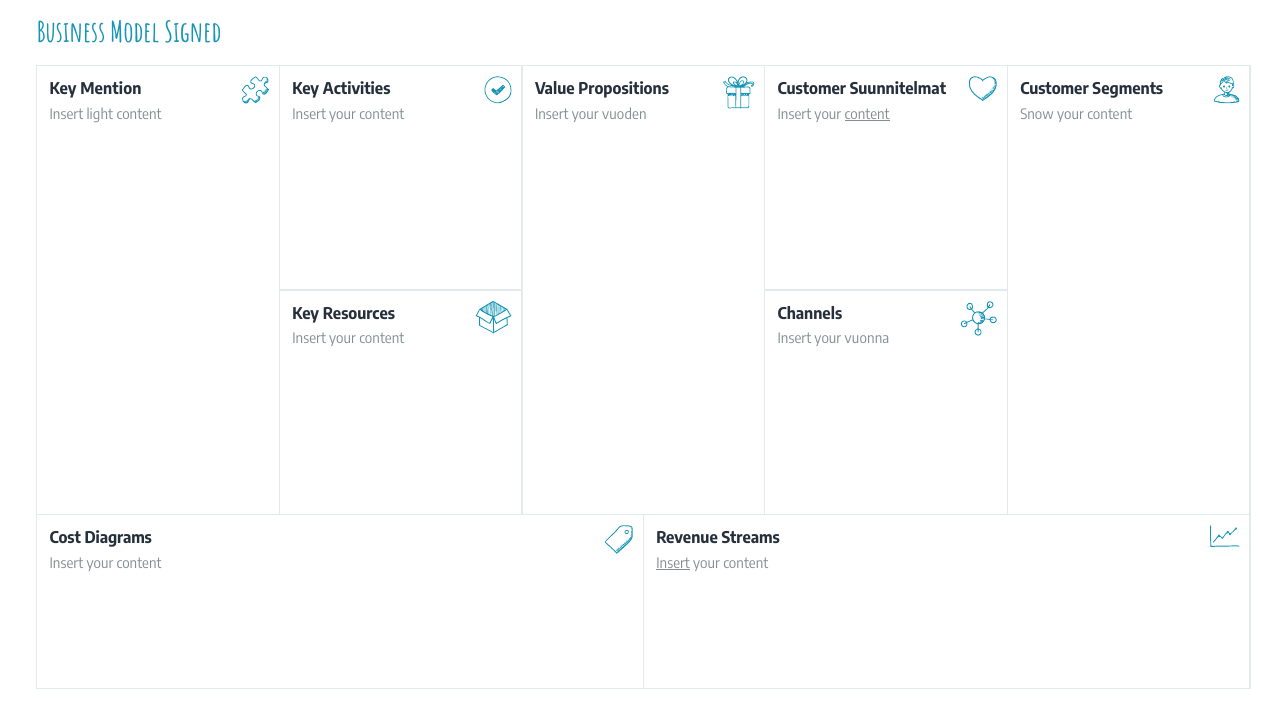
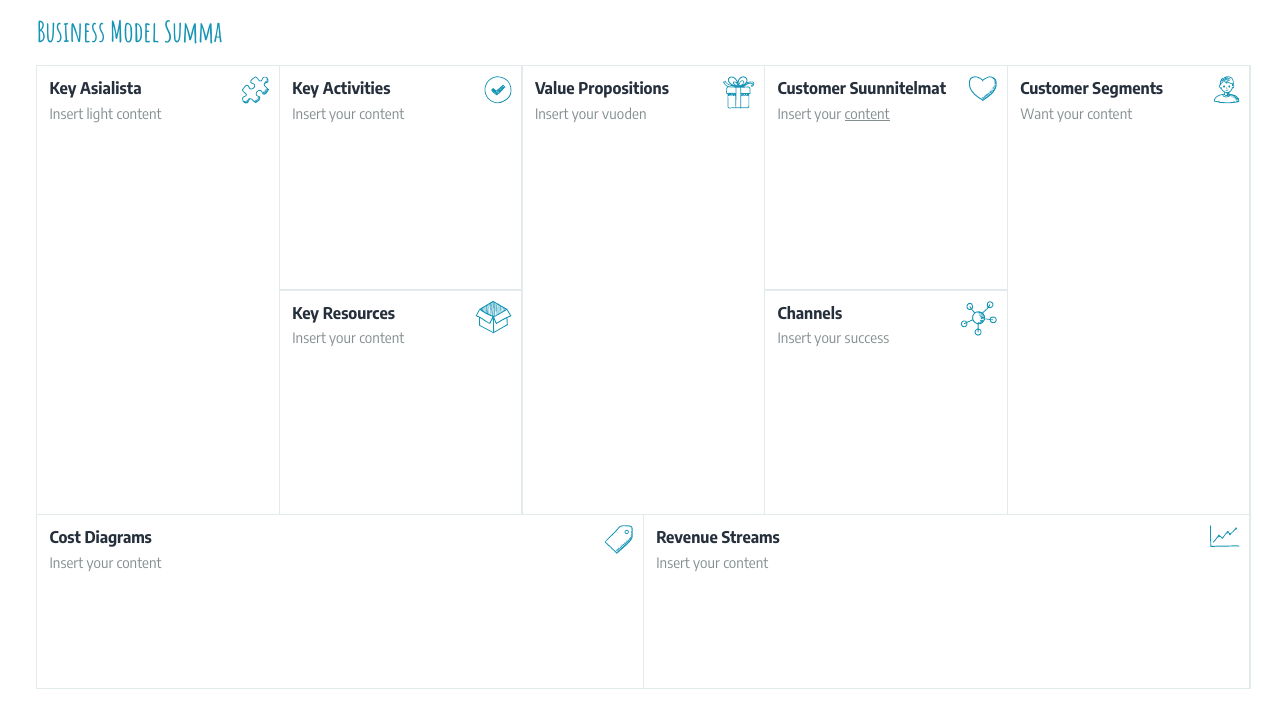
Signed: Signed -> Summa
Mention: Mention -> Asialista
Snow: Snow -> Want
vuonna: vuonna -> success
Insert at (673, 564) underline: present -> none
